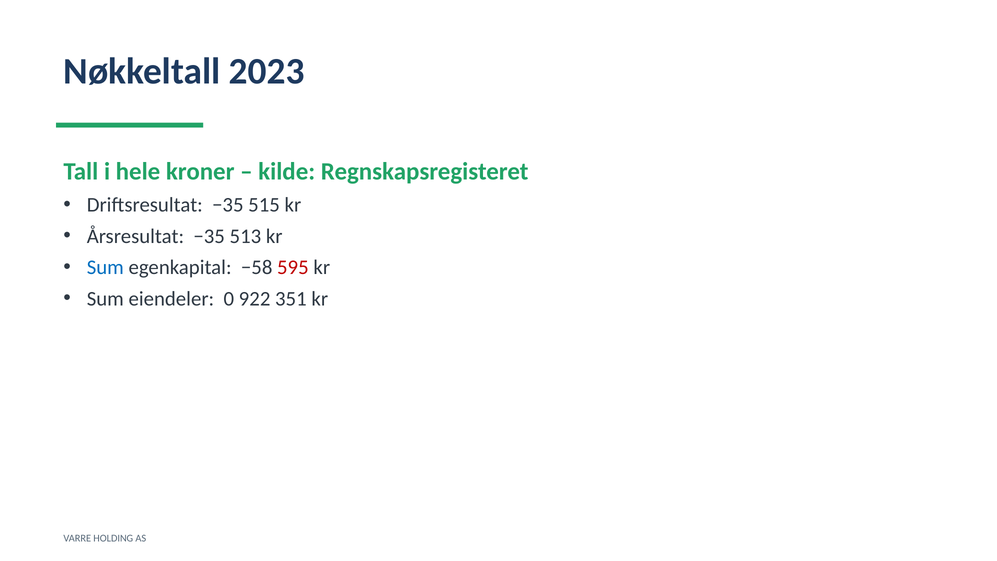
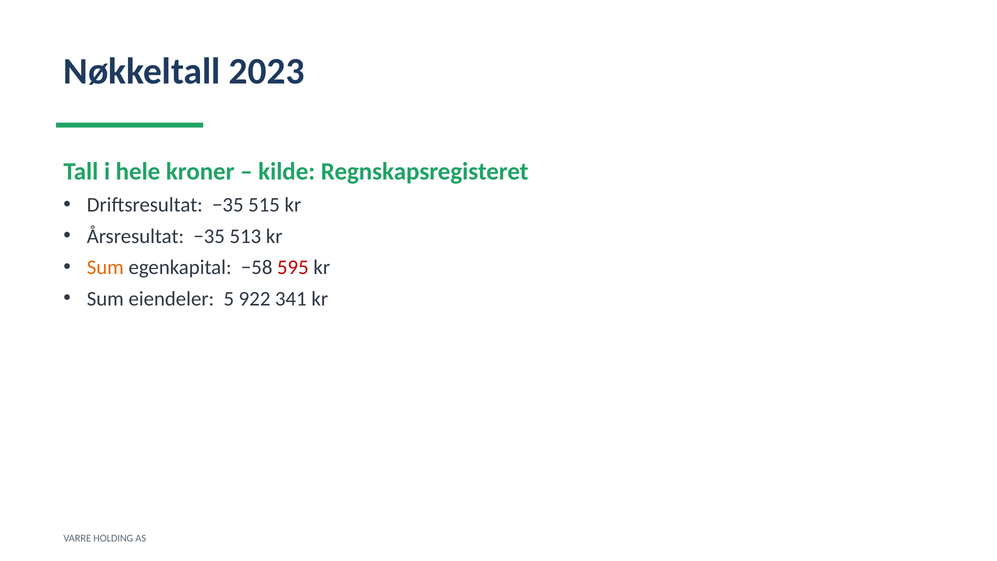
Sum at (105, 267) colour: blue -> orange
0: 0 -> 5
351: 351 -> 341
